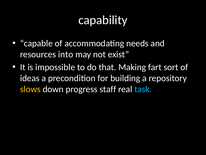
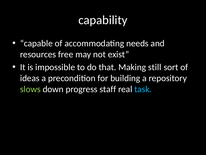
into: into -> free
fart: fart -> still
slows colour: yellow -> light green
